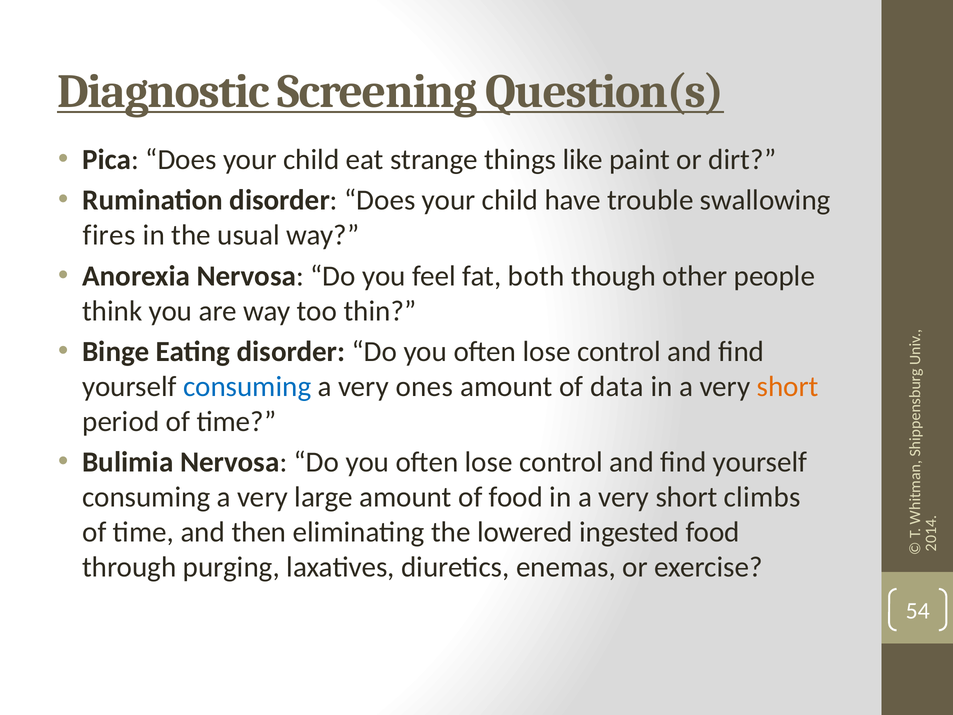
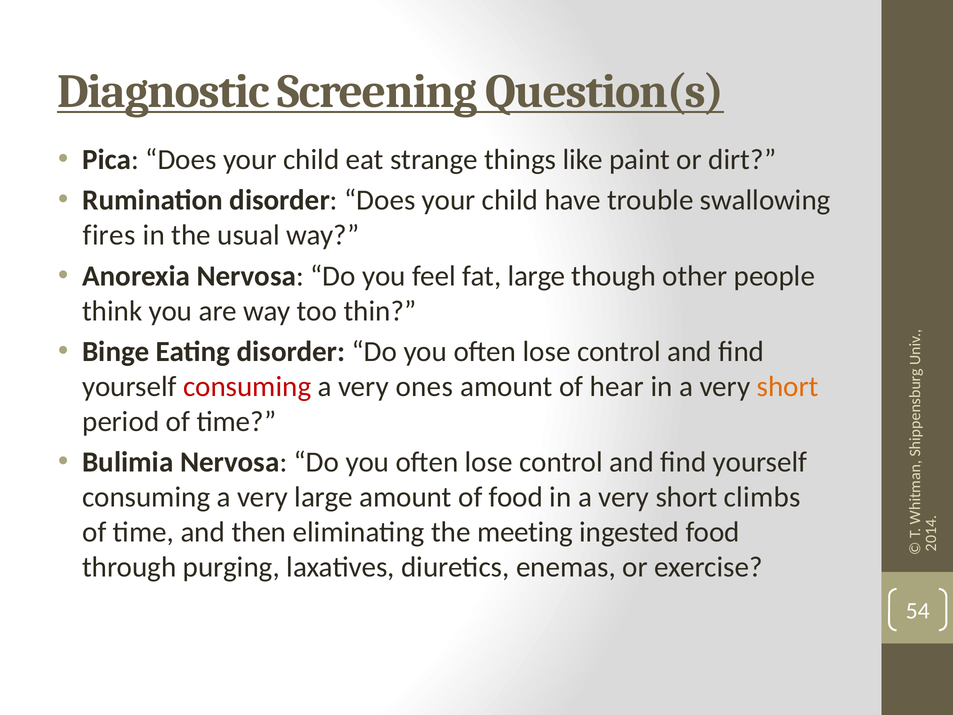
fat both: both -> large
consuming at (247, 386) colour: blue -> red
data: data -> hear
lowered: lowered -> meeting
